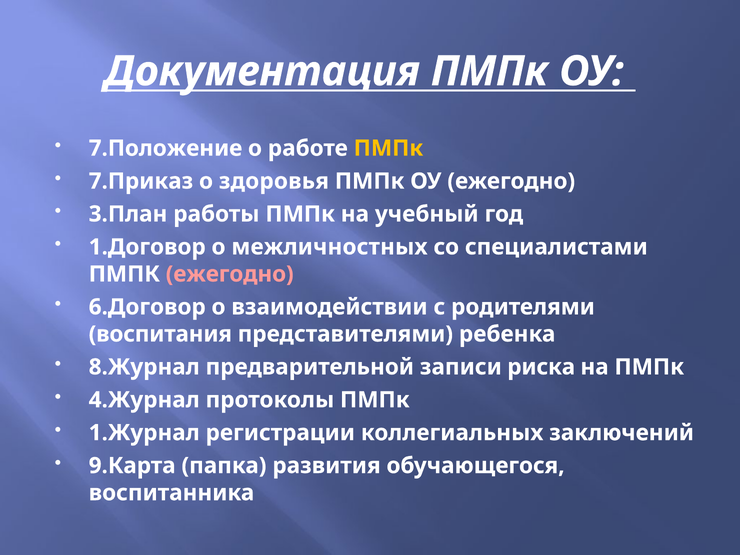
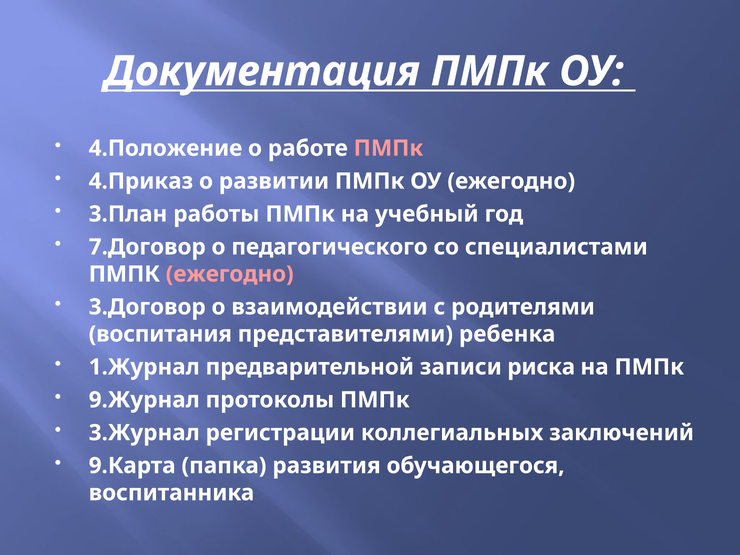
7.Положение: 7.Положение -> 4.Положение
ПМПк at (388, 148) colour: yellow -> pink
7.Приказ: 7.Приказ -> 4.Приказ
здоровья: здоровья -> развитии
1.Договор: 1.Договор -> 7.Договор
межличностных: межличностных -> педагогического
6.Договор: 6.Договор -> 3.Договор
8.Журнал: 8.Журнал -> 1.Журнал
4.Журнал: 4.Журнал -> 9.Журнал
1.Журнал: 1.Журнал -> 3.Журнал
